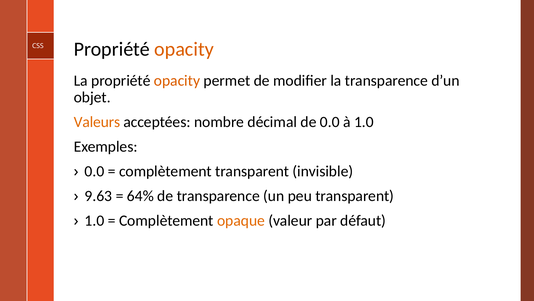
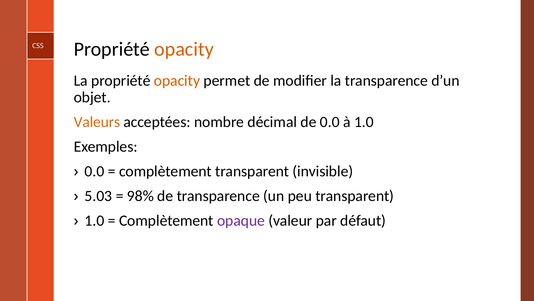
9.63: 9.63 -> 5.03
64%: 64% -> 98%
opaque colour: orange -> purple
